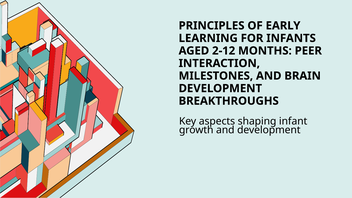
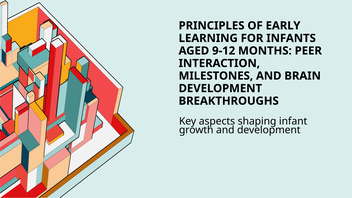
2-12: 2-12 -> 9-12
